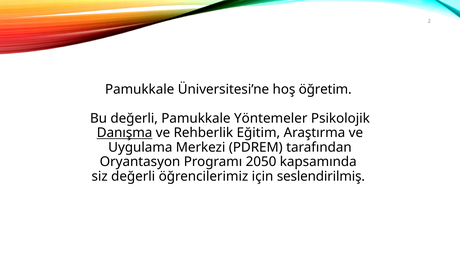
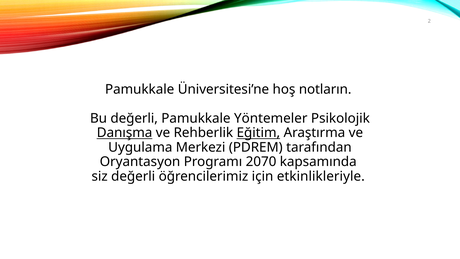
öğretim: öğretim -> notların
Eğitim underline: none -> present
2050: 2050 -> 2070
seslendirilmiş: seslendirilmiş -> etkinlikleriyle
